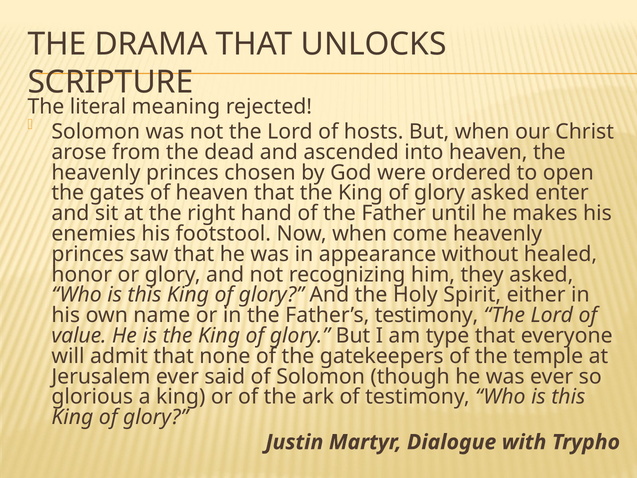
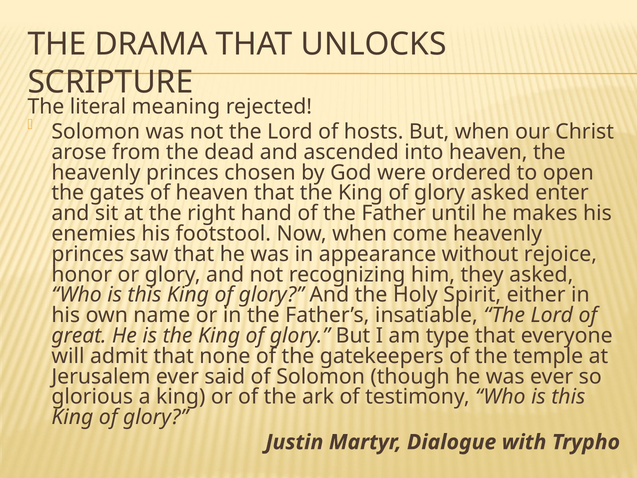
healed: healed -> rejoice
Father’s testimony: testimony -> insatiable
value: value -> great
